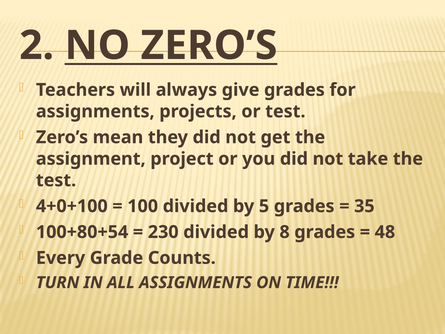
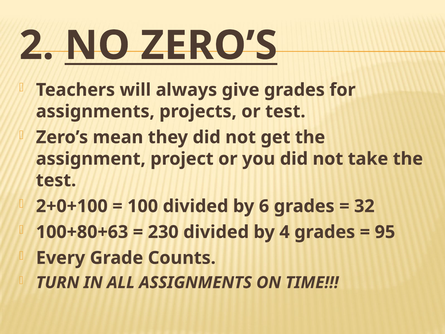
4+0+100: 4+0+100 -> 2+0+100
5: 5 -> 6
35: 35 -> 32
100+80+54: 100+80+54 -> 100+80+63
8: 8 -> 4
48: 48 -> 95
